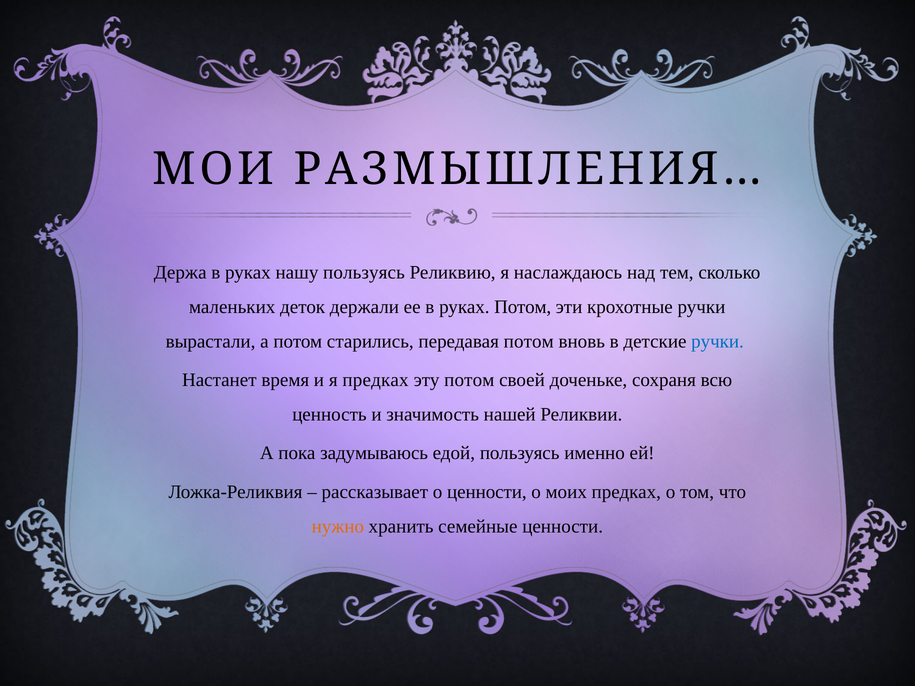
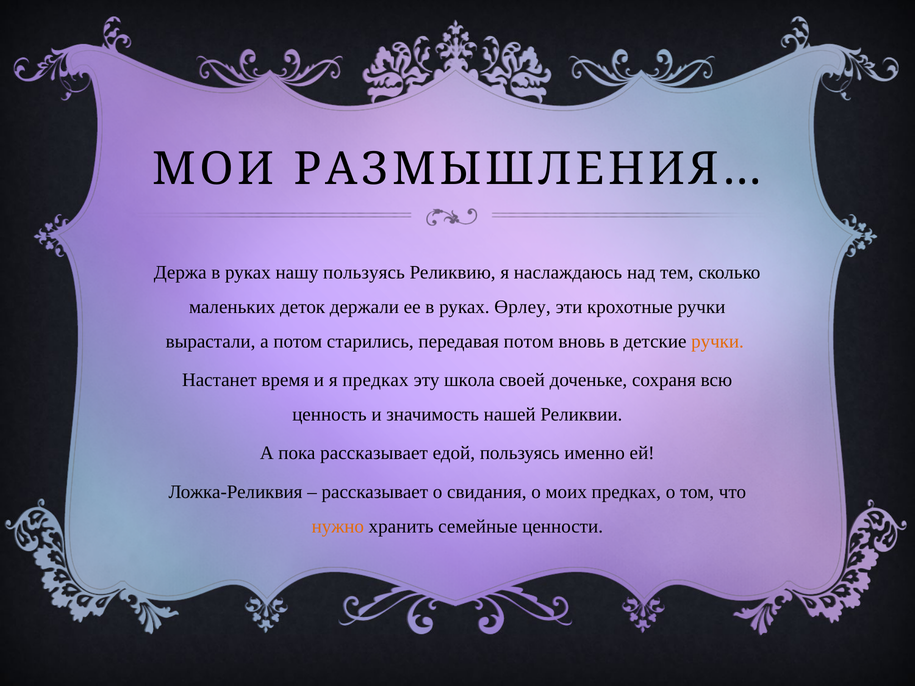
руках Потом: Потом -> Өрлеу
ручки at (718, 341) colour: blue -> orange
эту потом: потом -> школа
пока задумываюсь: задумываюсь -> рассказывает
о ценности: ценности -> свидания
